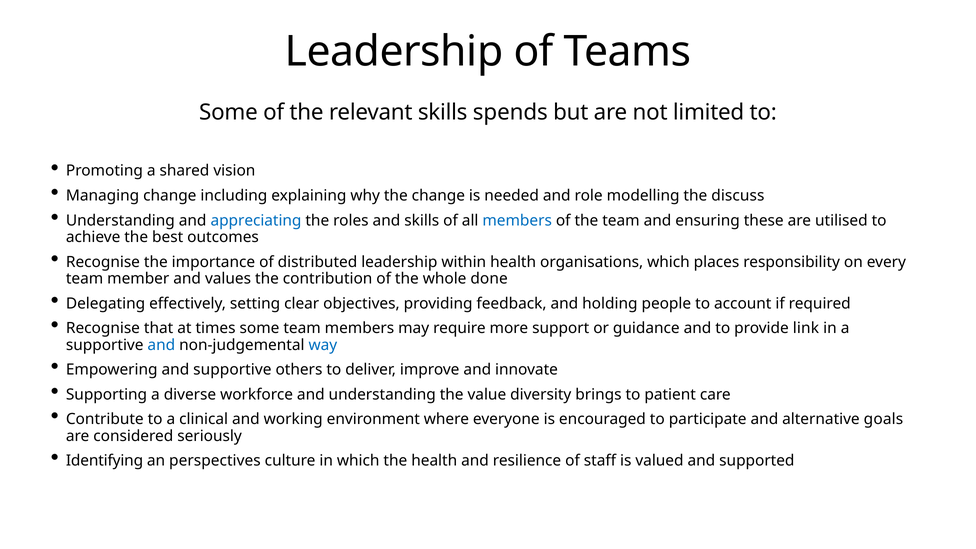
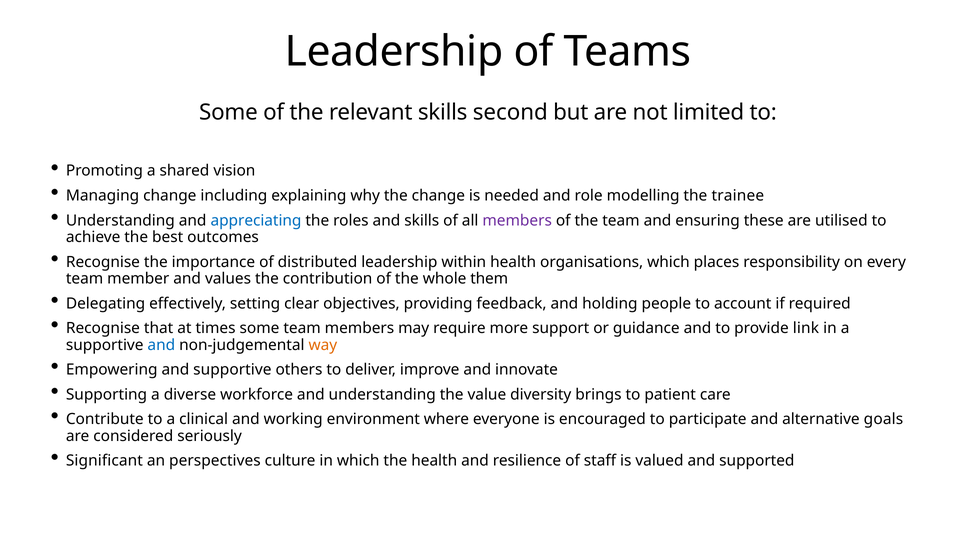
spends: spends -> second
discuss: discuss -> trainee
members at (517, 220) colour: blue -> purple
done: done -> them
way colour: blue -> orange
Identifying: Identifying -> Significant
